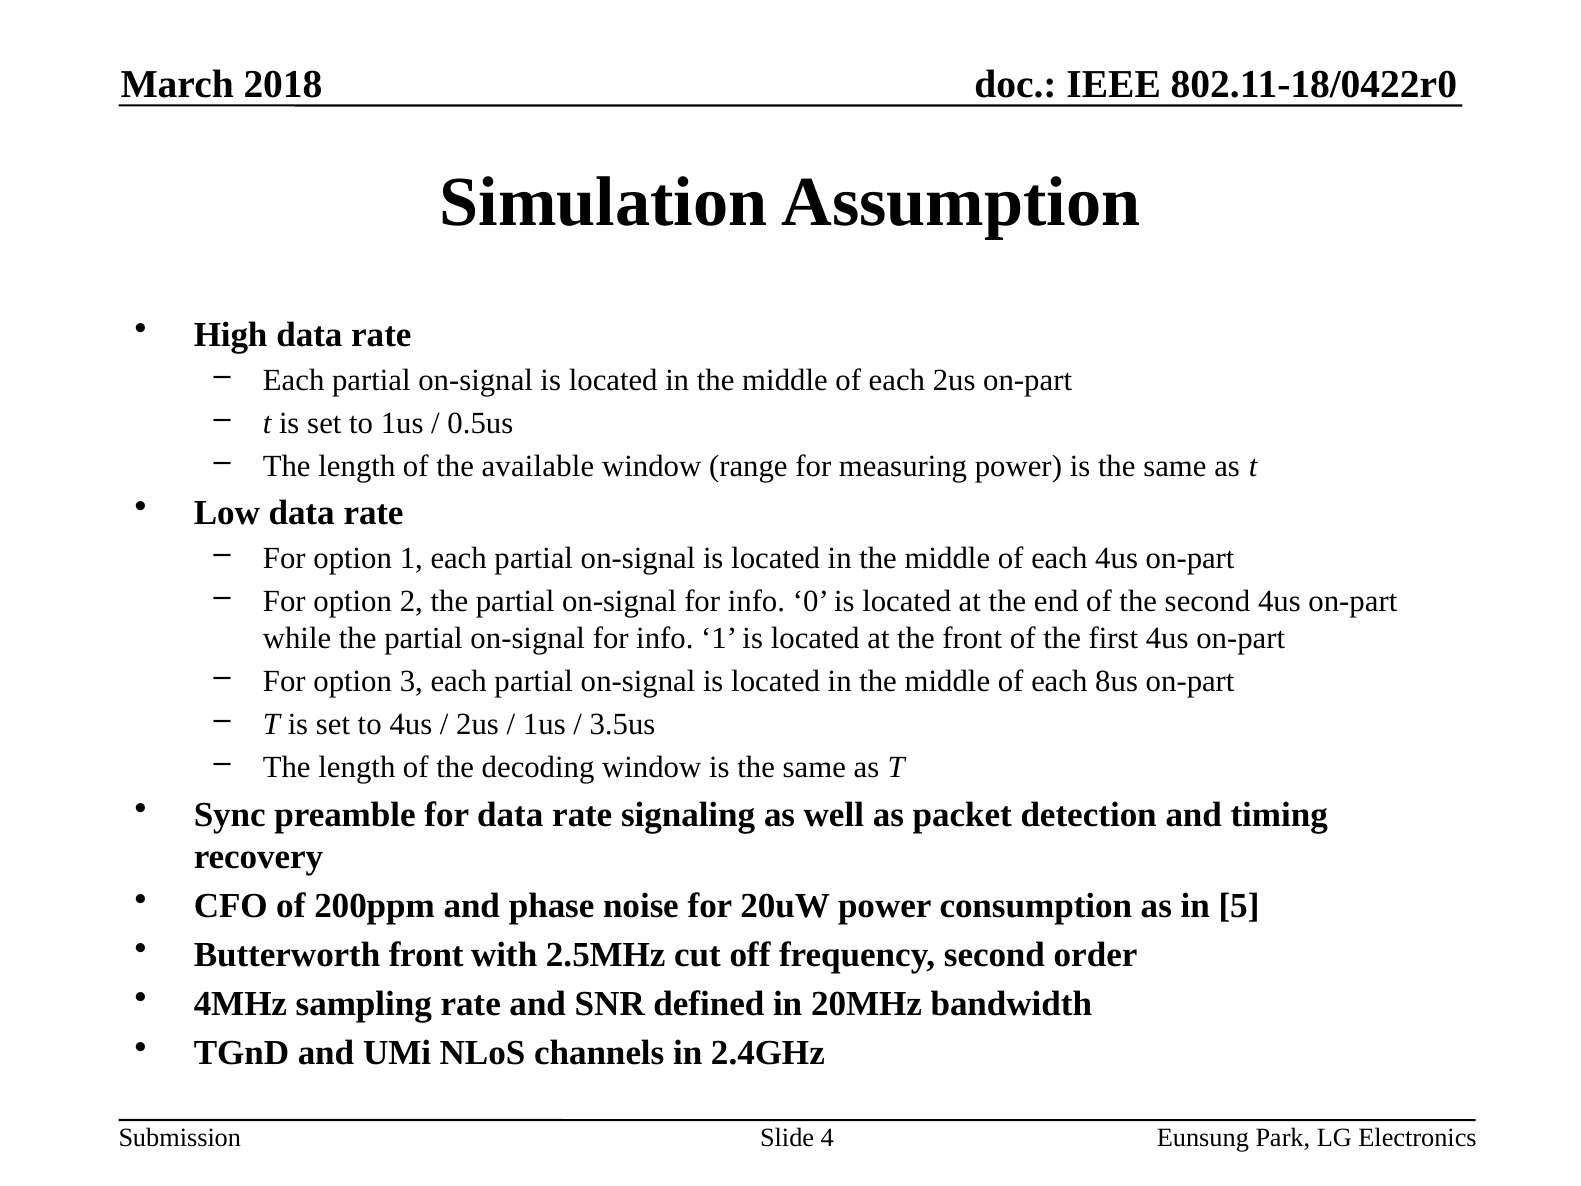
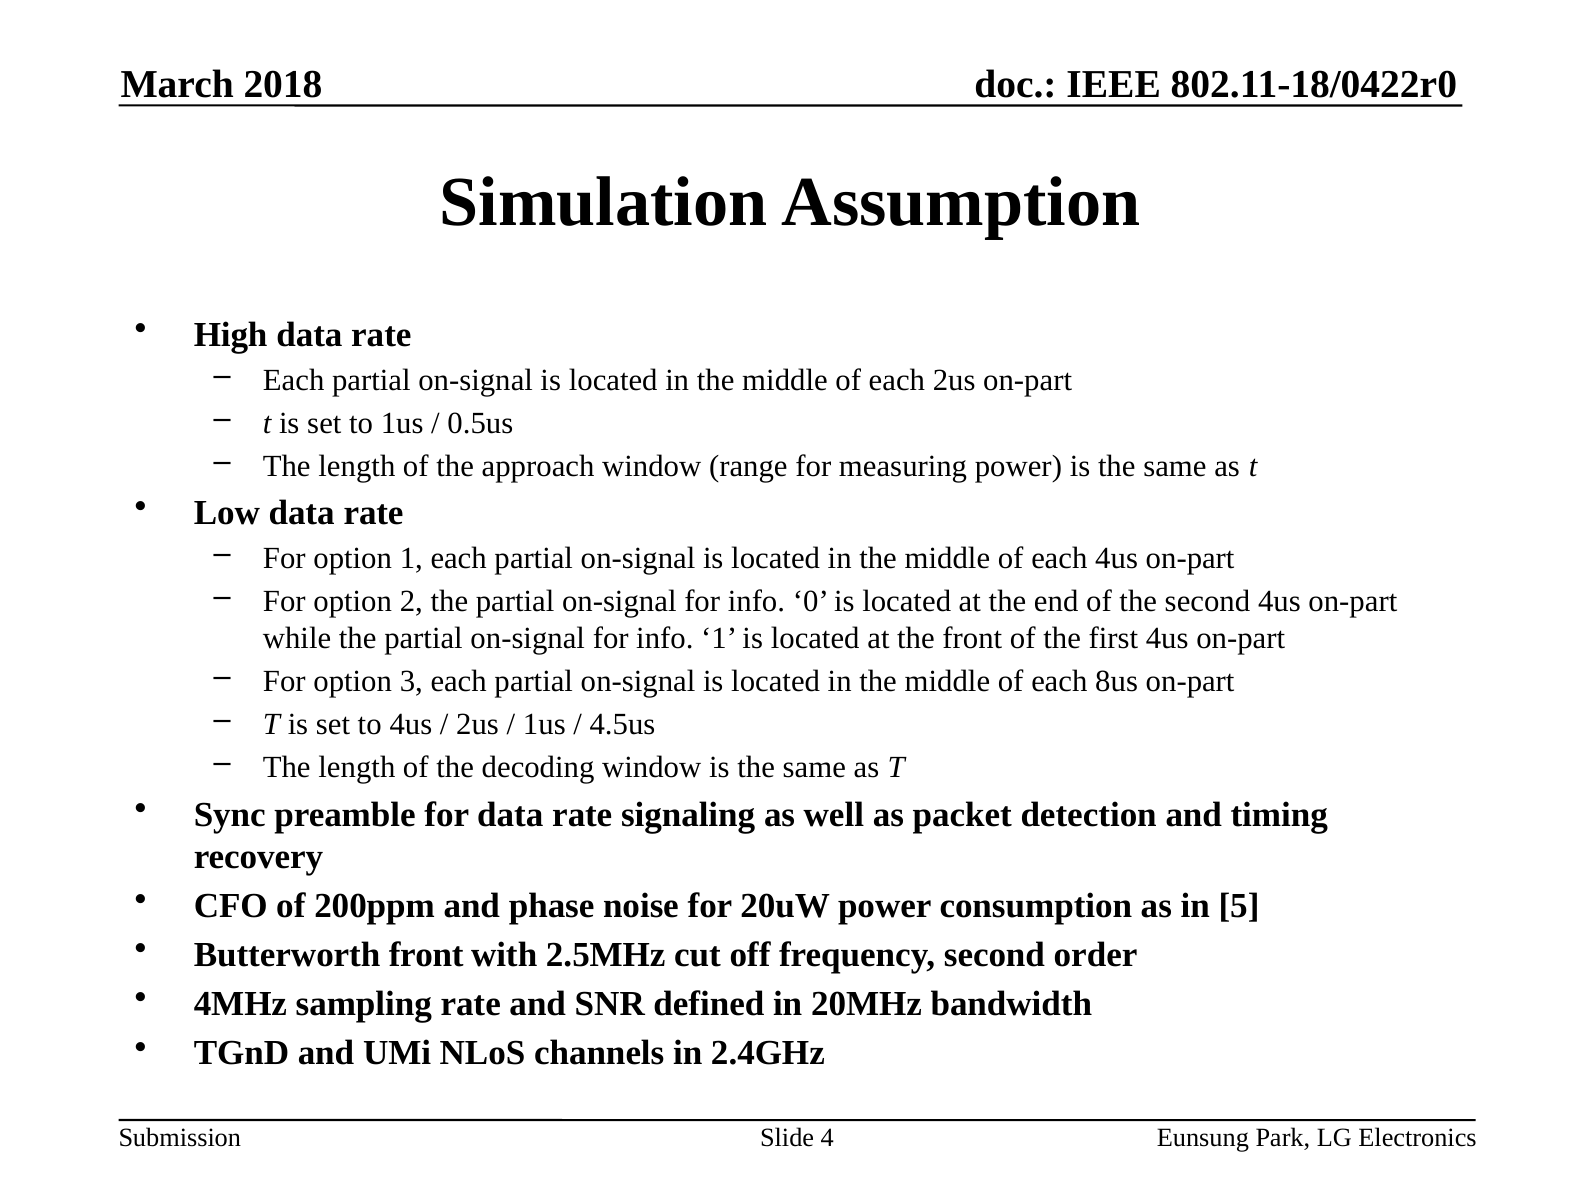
available: available -> approach
3.5us: 3.5us -> 4.5us
